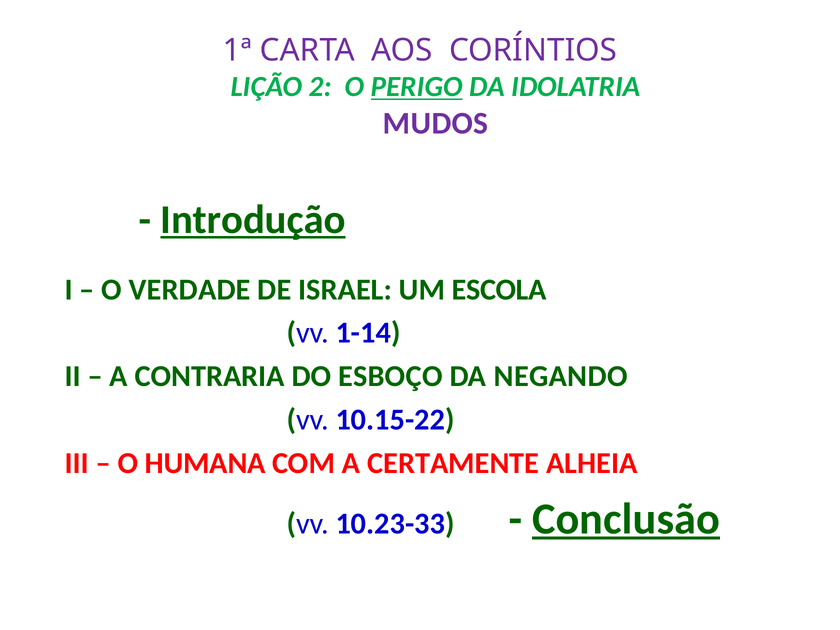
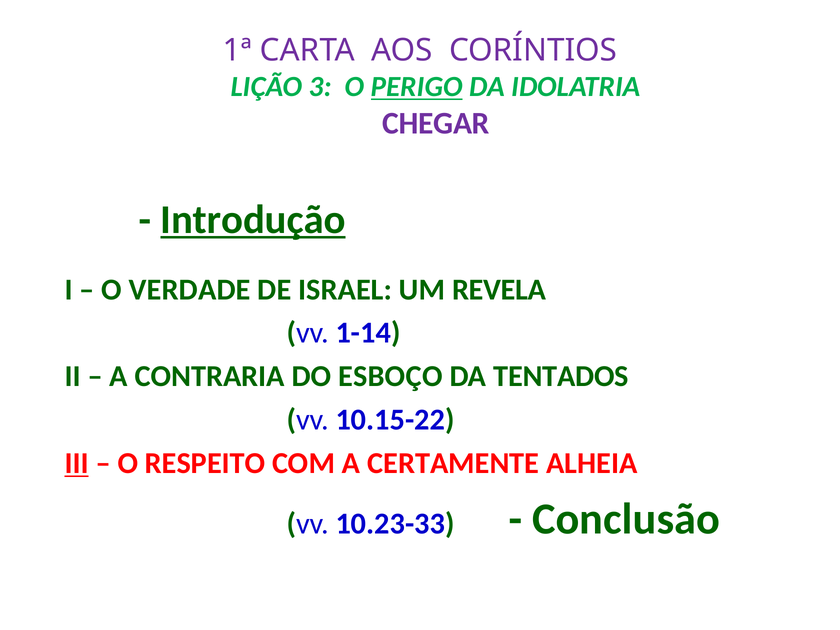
2: 2 -> 3
MUDOS: MUDOS -> CHEGAR
ESCOLA: ESCOLA -> REVELA
NEGANDO: NEGANDO -> TENTADOS
III underline: none -> present
HUMANA: HUMANA -> RESPEITO
Conclusão underline: present -> none
